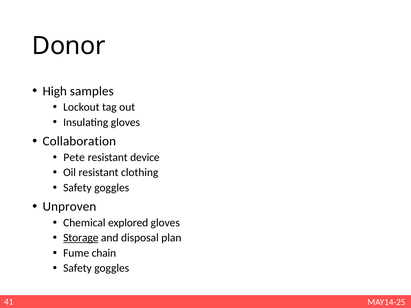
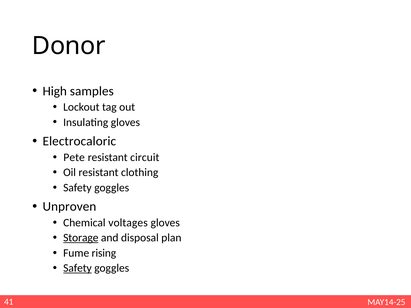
Collaboration: Collaboration -> Electrocaloric
device: device -> circuit
explored: explored -> voltages
chain: chain -> rising
Safety at (77, 268) underline: none -> present
